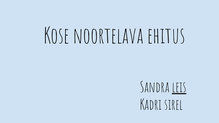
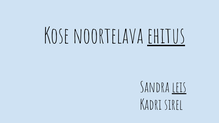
ehitus underline: none -> present
